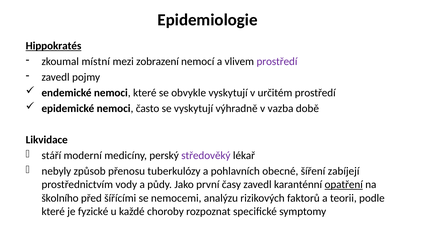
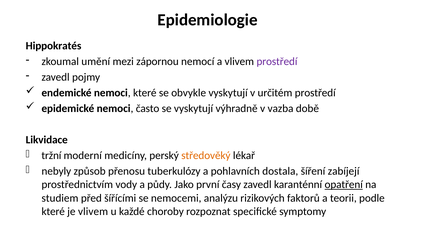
Hippokratés underline: present -> none
místní: místní -> umění
zobrazení: zobrazení -> zápornou
stáří: stáří -> tržní
středověký colour: purple -> orange
obecné: obecné -> dostala
školního: školního -> studiem
je fyzické: fyzické -> vlivem
